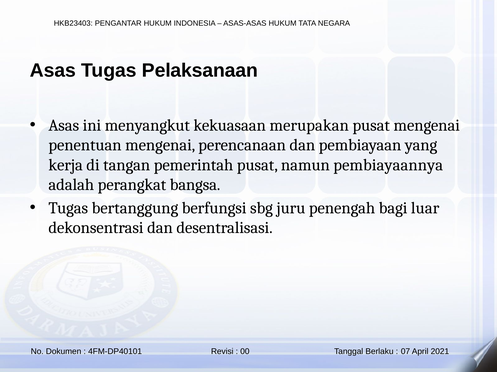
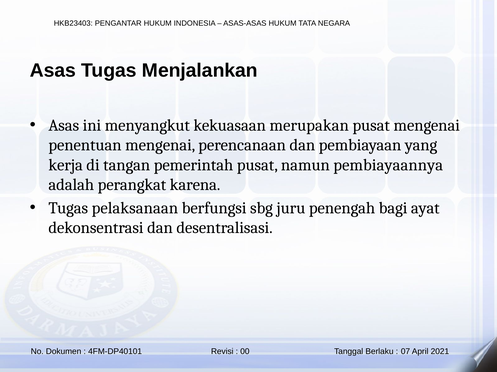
Pelaksanaan: Pelaksanaan -> Menjalankan
bangsa: bangsa -> karena
bertanggung: bertanggung -> pelaksanaan
luar: luar -> ayat
